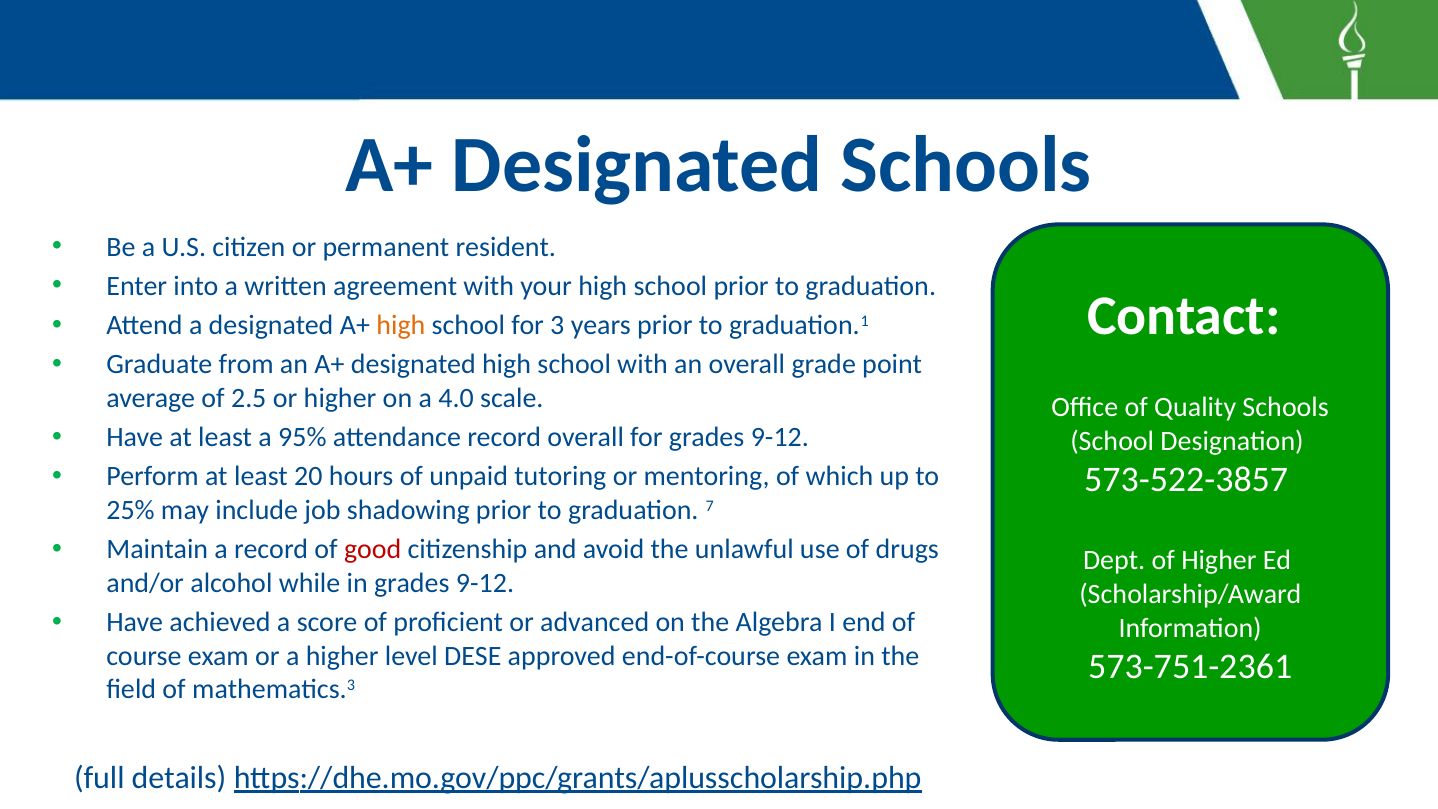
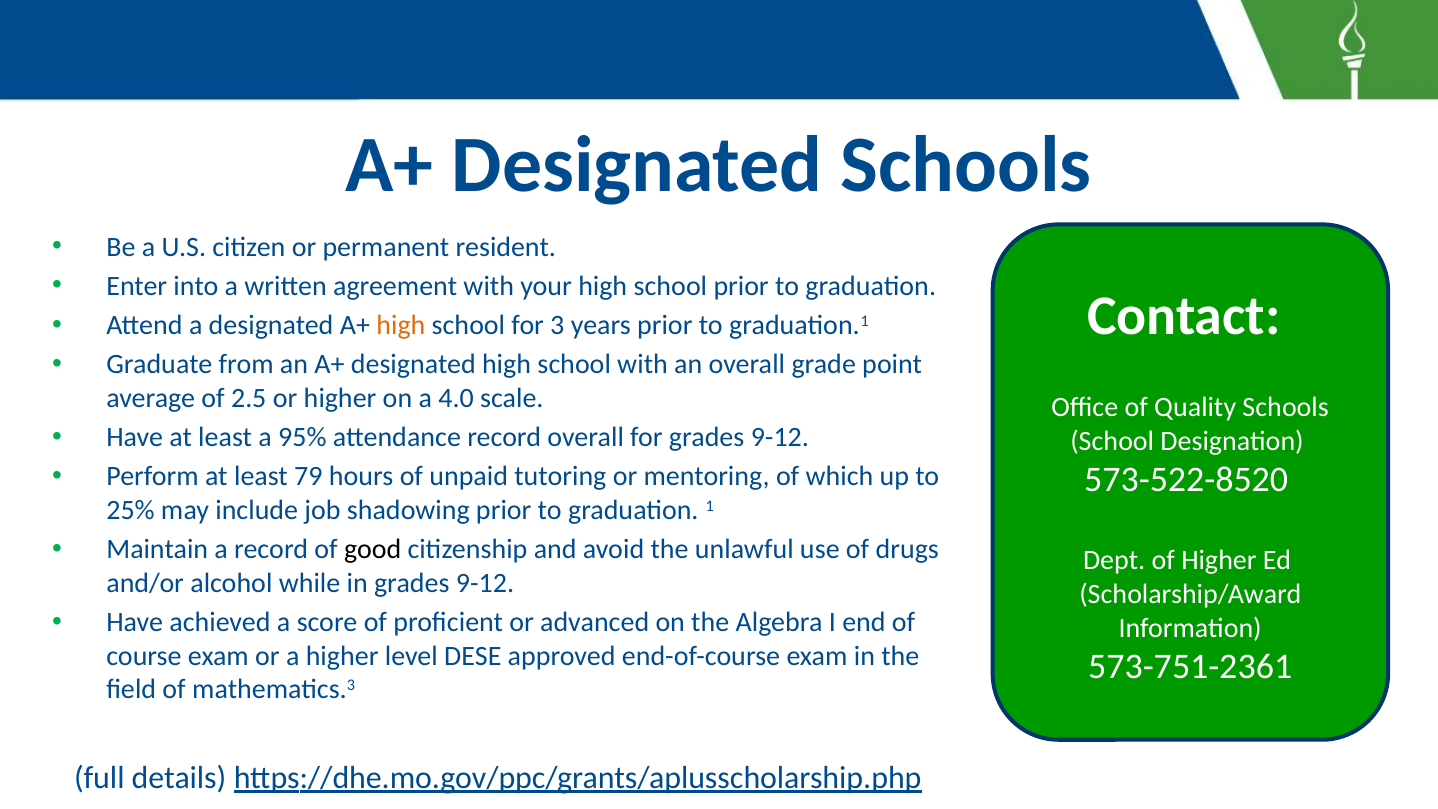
20: 20 -> 79
573-522-3857: 573-522-3857 -> 573-522-8520
7: 7 -> 1
good colour: red -> black
